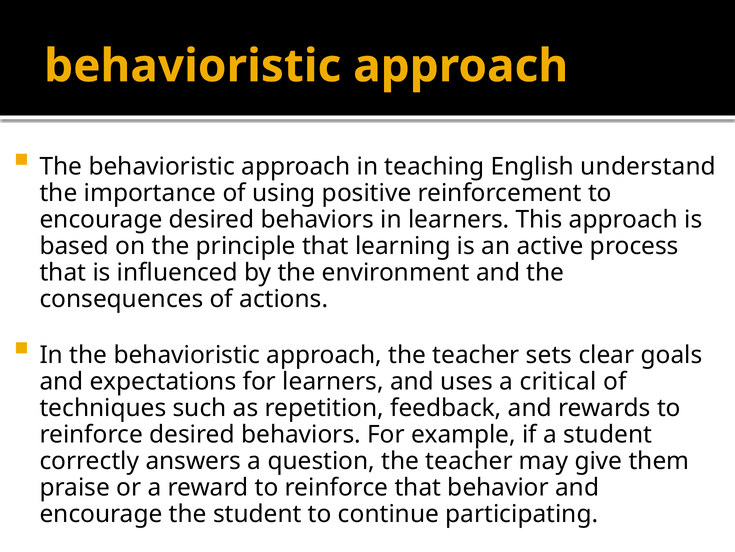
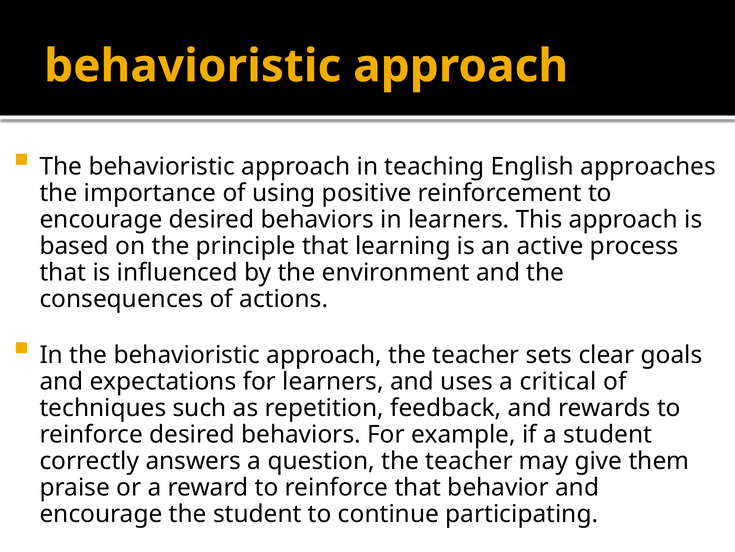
understand: understand -> approaches
